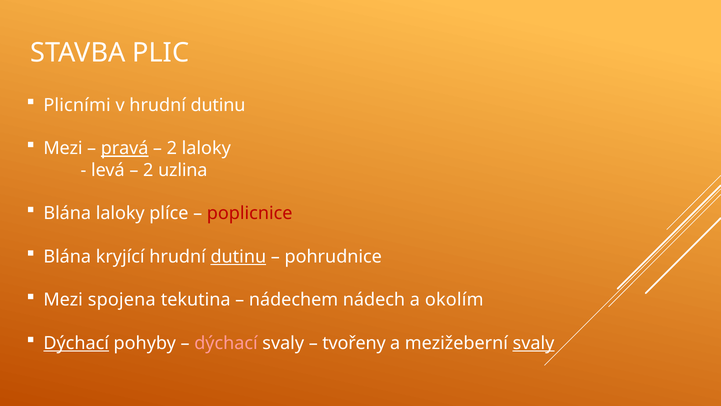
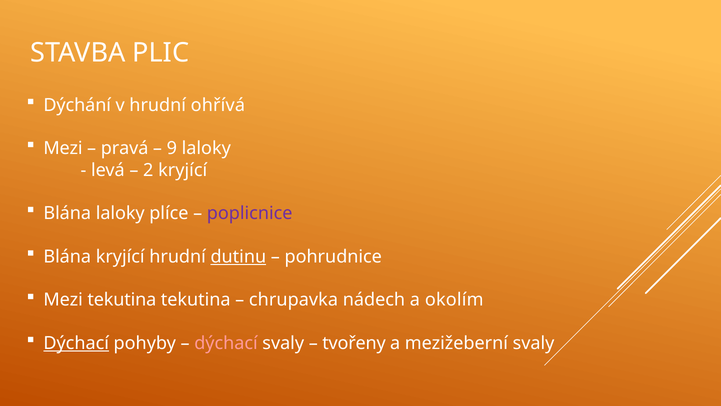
Plicními: Plicními -> Dýchání
v hrudní dutinu: dutinu -> ohřívá
pravá underline: present -> none
2 at (172, 148): 2 -> 9
2 uzlina: uzlina -> kryjící
poplicnice colour: red -> purple
Mezi spojena: spojena -> tekutina
nádechem: nádechem -> chrupavka
svaly at (533, 343) underline: present -> none
